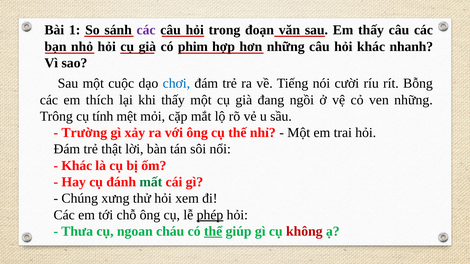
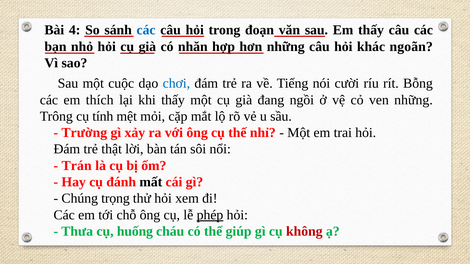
1: 1 -> 4
các at (146, 30) colour: purple -> blue
phim: phim -> nhăn
nhanh: nhanh -> ngoãn
Khác at (77, 166): Khác -> Trán
mất colour: green -> black
xưng: xưng -> trọng
ngoan: ngoan -> huống
thể underline: present -> none
